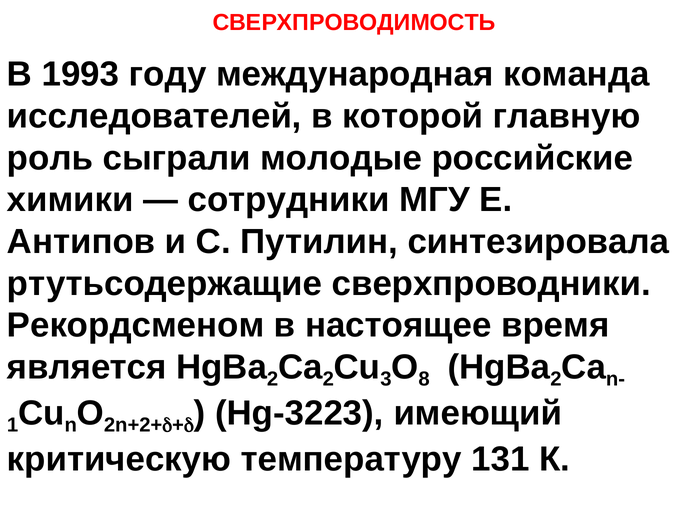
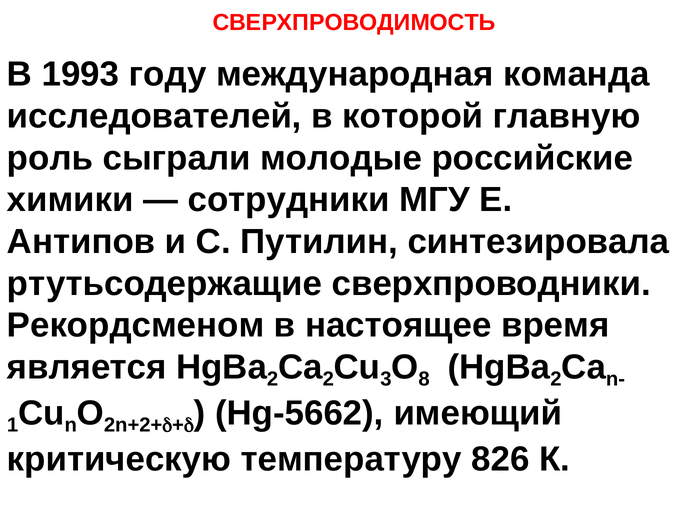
Hg-3223: Hg-3223 -> Hg-5662
131: 131 -> 826
